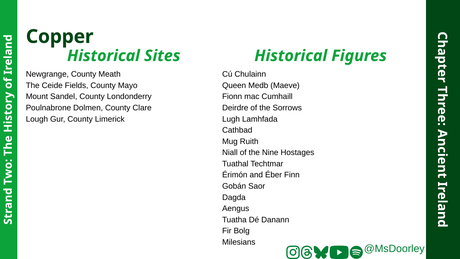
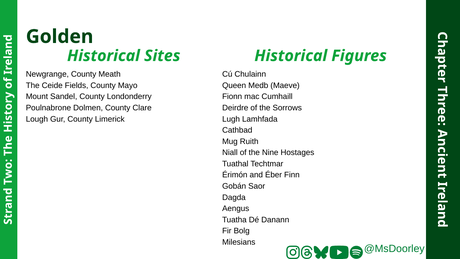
Copper: Copper -> Golden
